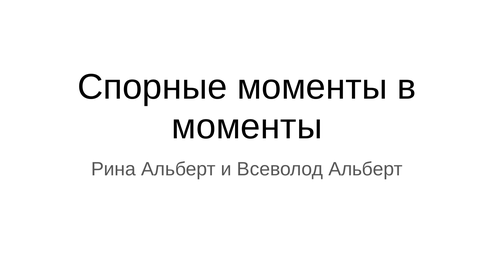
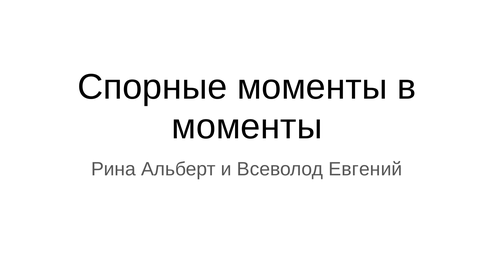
Всеволод Альберт: Альберт -> Евгений
